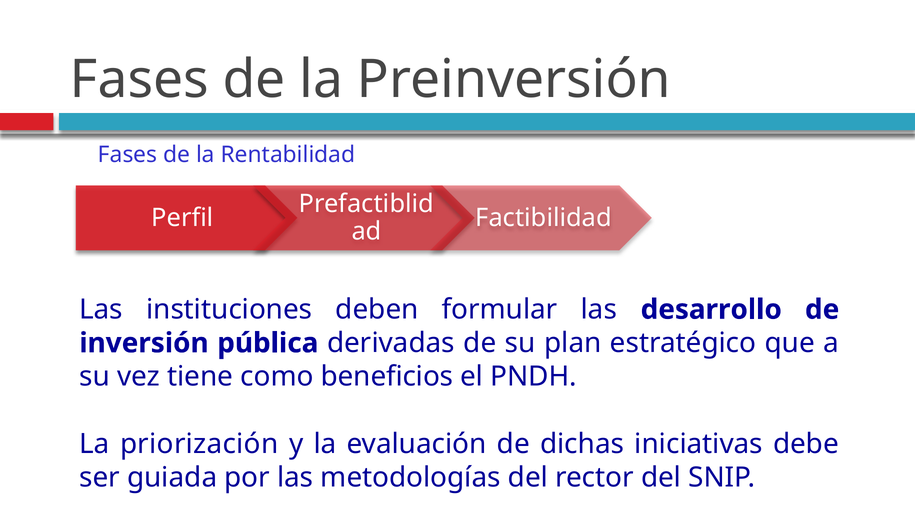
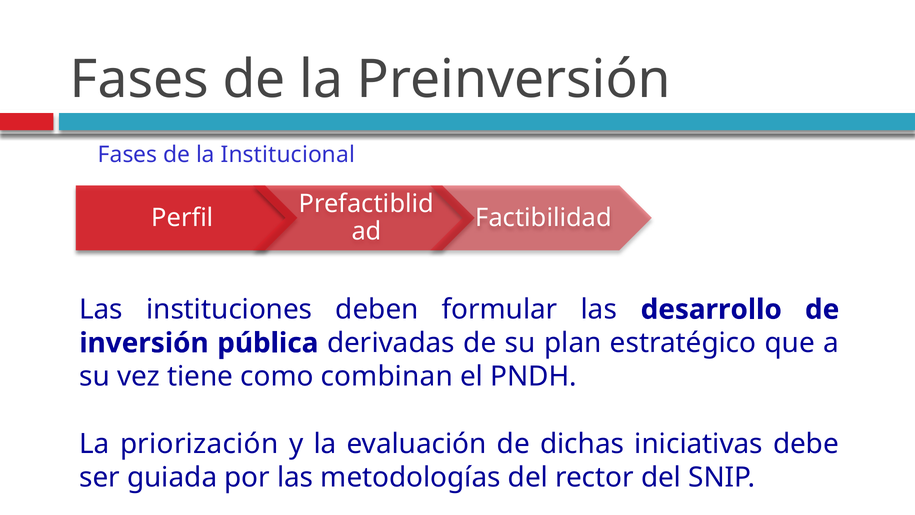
Rentabilidad: Rentabilidad -> Institucional
beneficios: beneficios -> combinan
